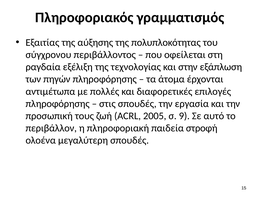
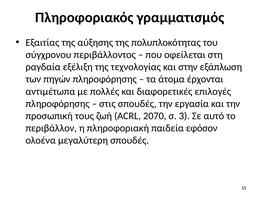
2005: 2005 -> 2070
9: 9 -> 3
στροφή: στροφή -> εφόσον
